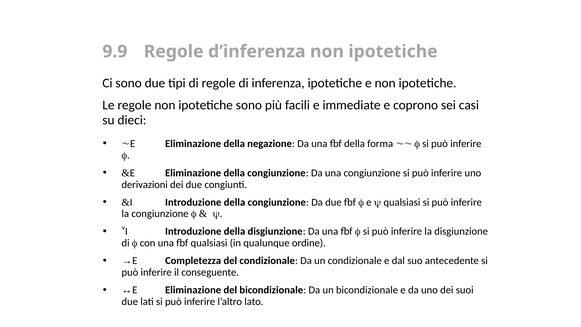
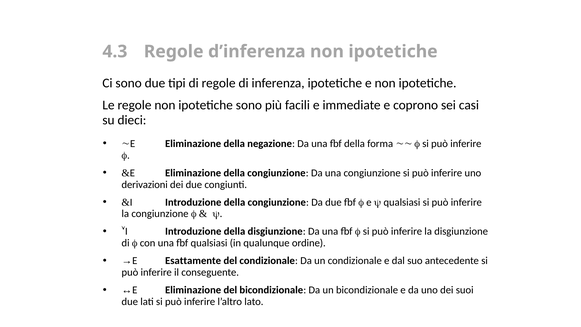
9.9: 9.9 -> 4.3
Completezza: Completezza -> Esattamente
